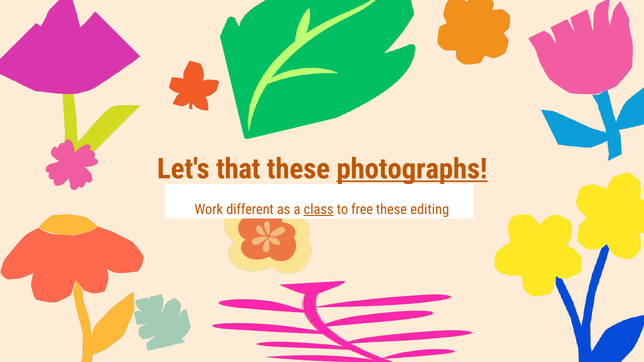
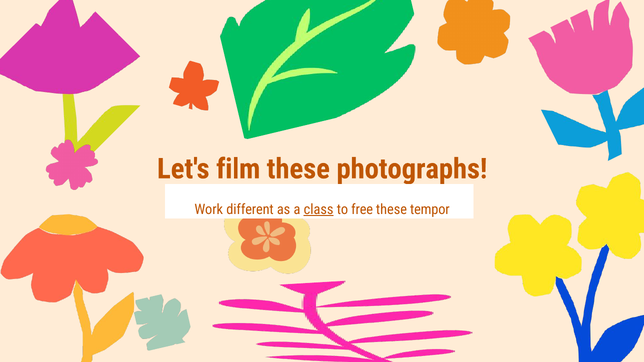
that: that -> film
photographs underline: present -> none
editing: editing -> tempor
